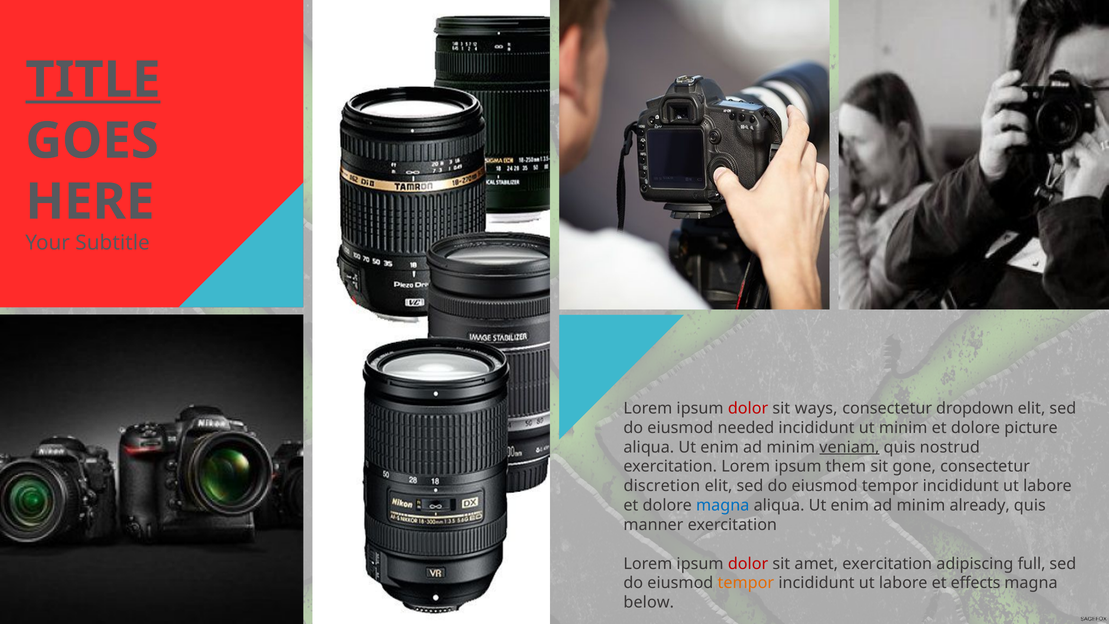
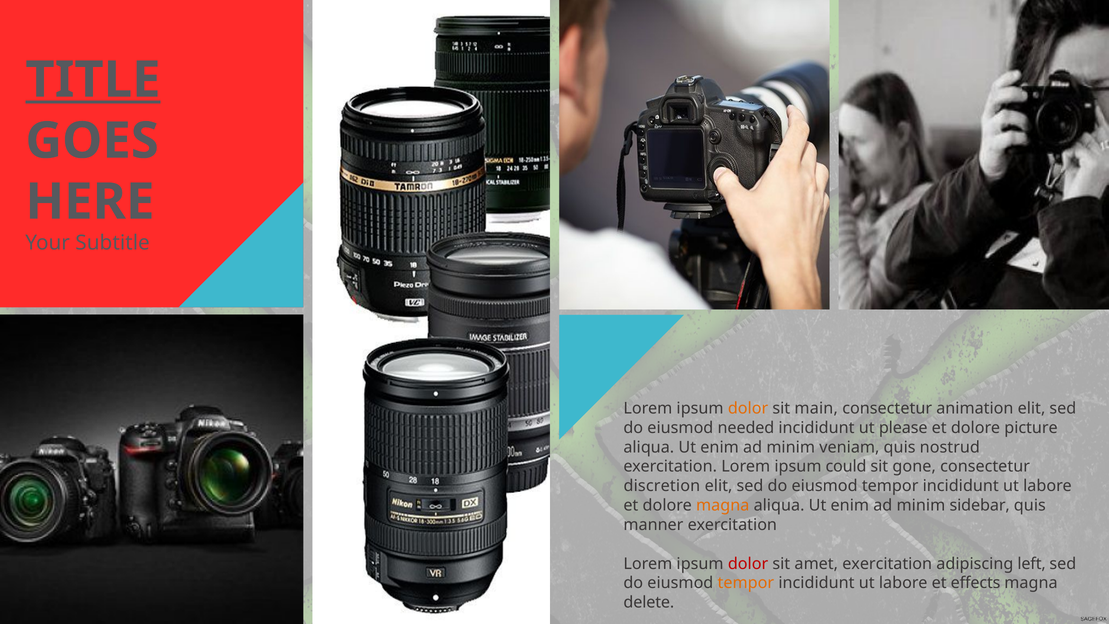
dolor at (748, 408) colour: red -> orange
ways: ways -> main
dropdown: dropdown -> animation
ut minim: minim -> please
veniam underline: present -> none
them: them -> could
magna at (723, 505) colour: blue -> orange
already: already -> sidebar
full: full -> left
below: below -> delete
